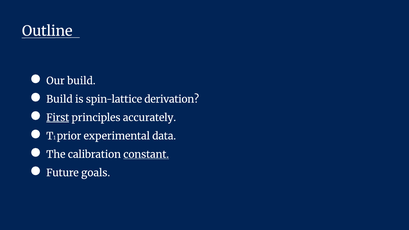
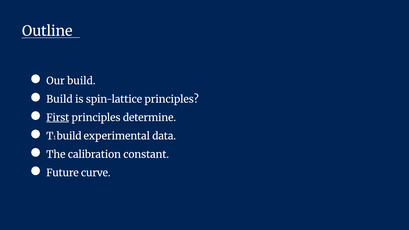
spin-lattice derivation: derivation -> principles
accurately: accurately -> determine
prior at (69, 136): prior -> build
constant underline: present -> none
goals: goals -> curve
